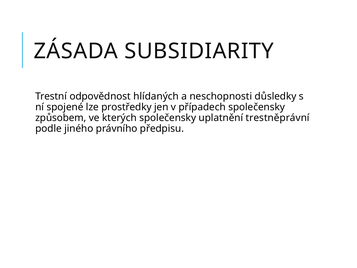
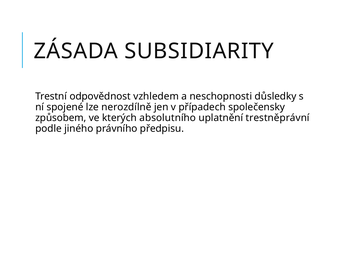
hlídaných: hlídaných -> vzhledem
prostředky: prostředky -> nerozdílně
kterých společensky: společensky -> absolutního
